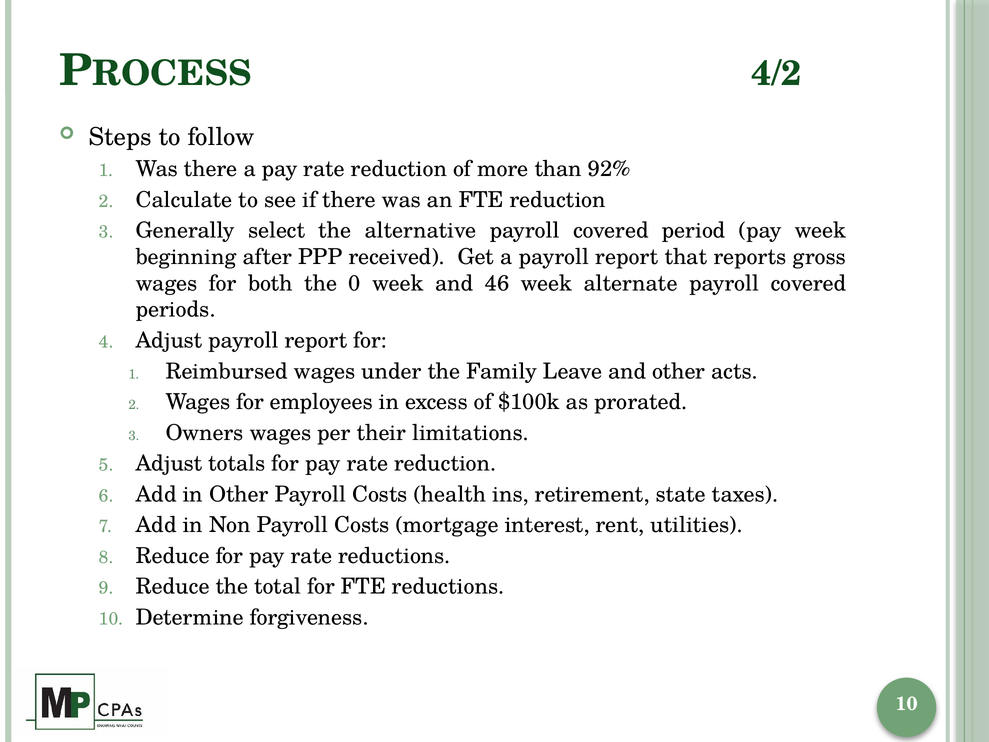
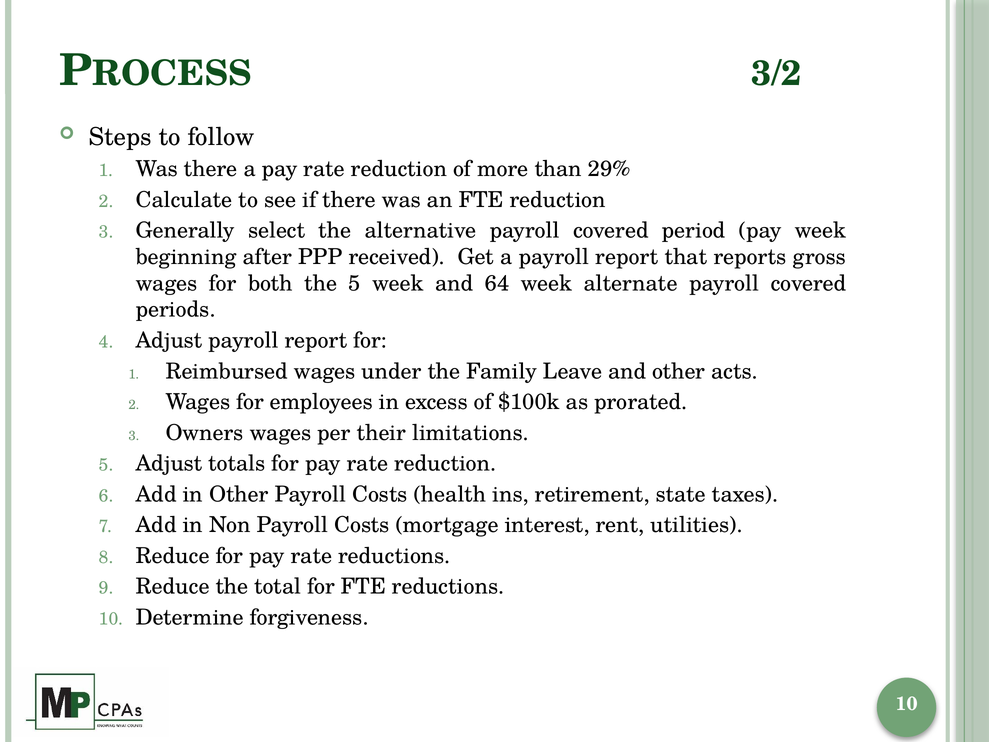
4/2: 4/2 -> 3/2
92%: 92% -> 29%
the 0: 0 -> 5
46: 46 -> 64
